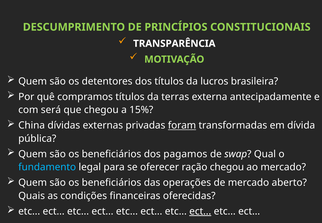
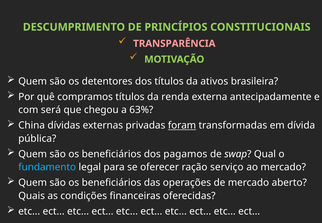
TRANSPARÊNCIA colour: white -> pink
lucros: lucros -> ativos
terras: terras -> renda
15%: 15% -> 63%
ração chegou: chegou -> serviço
ect at (200, 211) underline: present -> none
